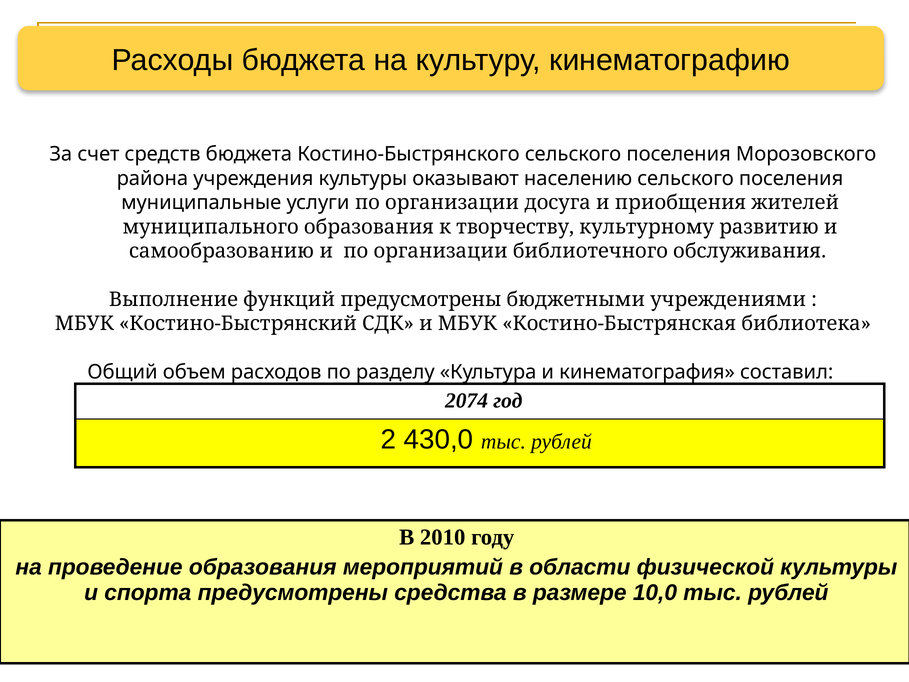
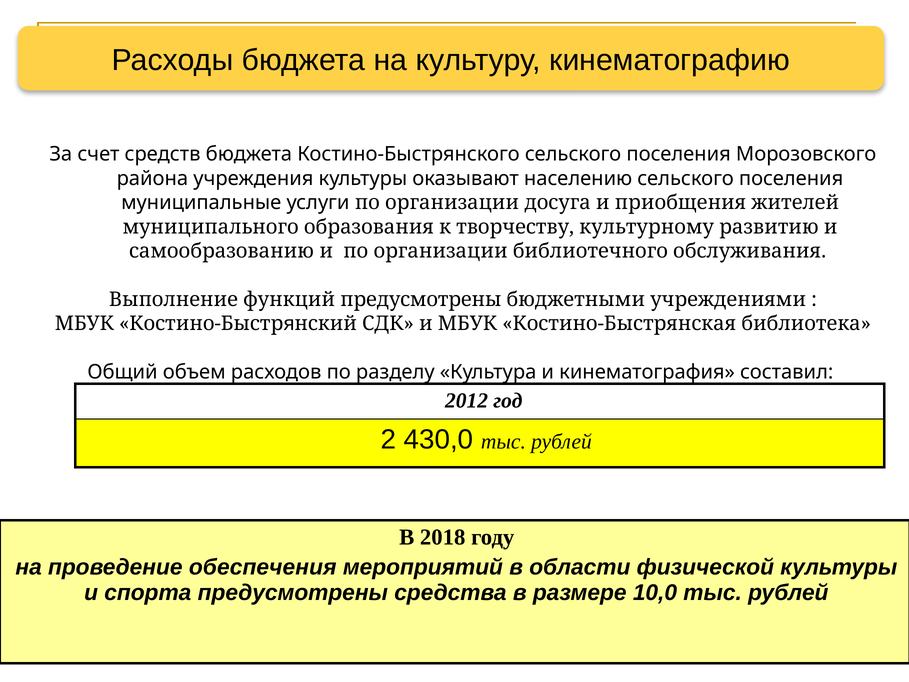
2074: 2074 -> 2012
2010: 2010 -> 2018
проведение образования: образования -> обеспечения
